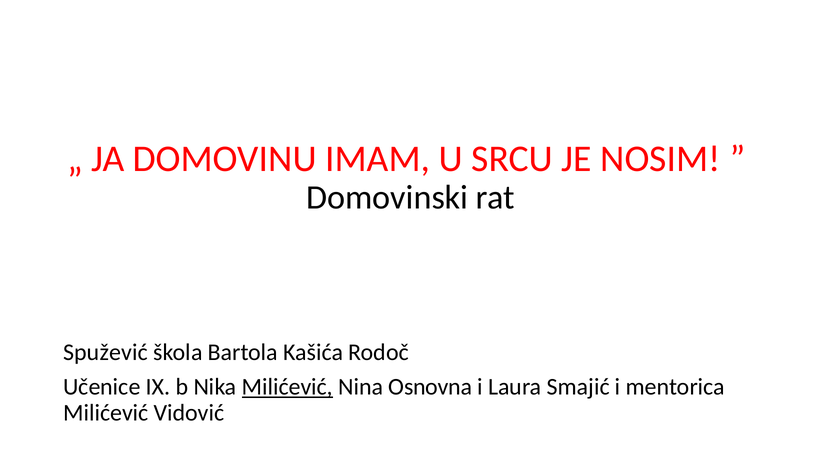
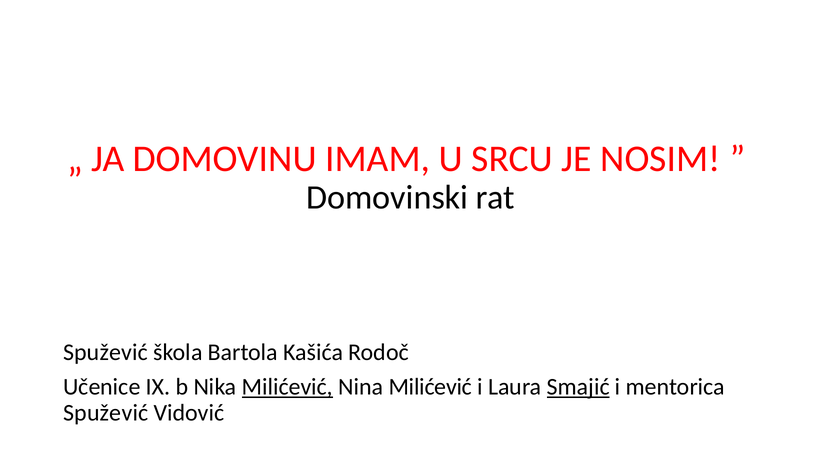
Nina Osnovna: Osnovna -> Milićević
Smajić underline: none -> present
Milićević at (106, 413): Milićević -> Spužević
